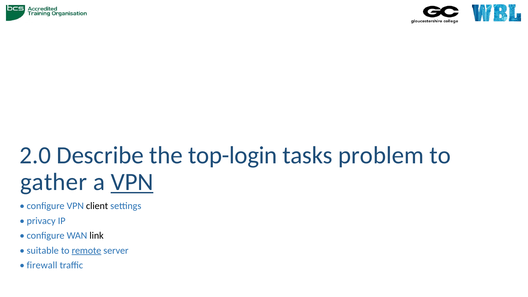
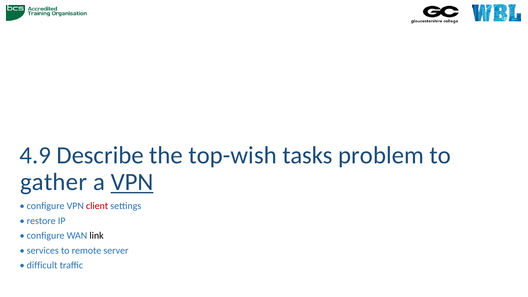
2.0: 2.0 -> 4.9
top-login: top-login -> top-wish
client colour: black -> red
privacy: privacy -> restore
suitable: suitable -> services
remote underline: present -> none
firewall: firewall -> difficult
